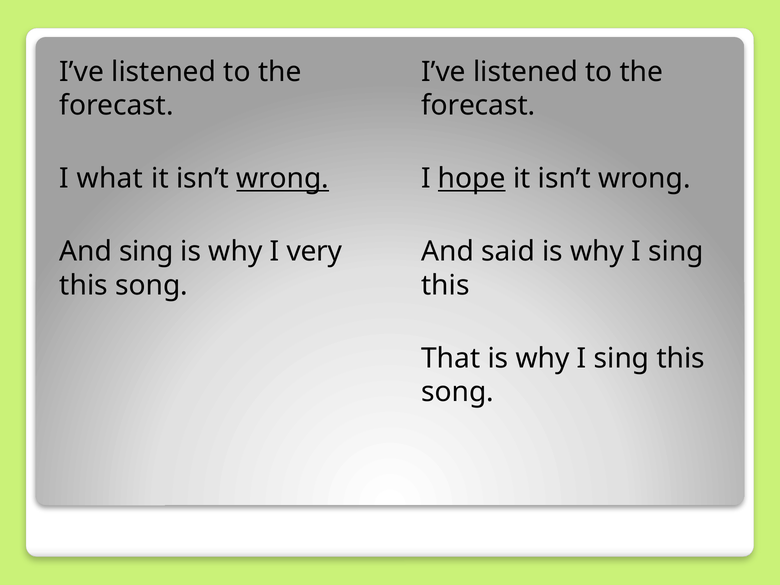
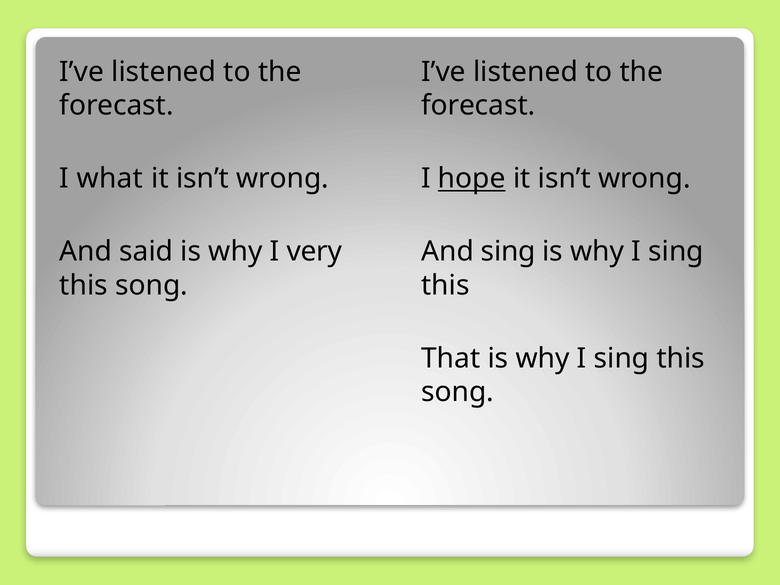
wrong at (283, 179) underline: present -> none
And sing: sing -> said
And said: said -> sing
